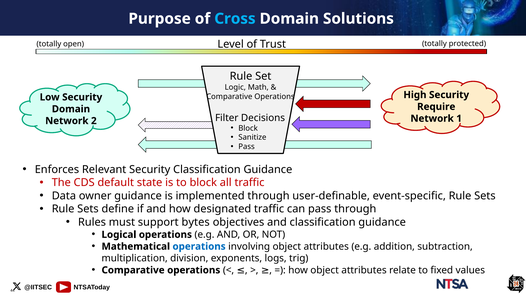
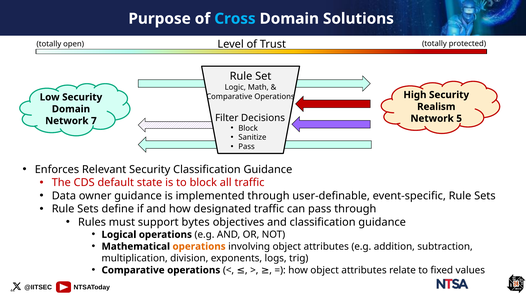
Require: Require -> Realism
1: 1 -> 5
2: 2 -> 7
operations at (199, 246) colour: blue -> orange
